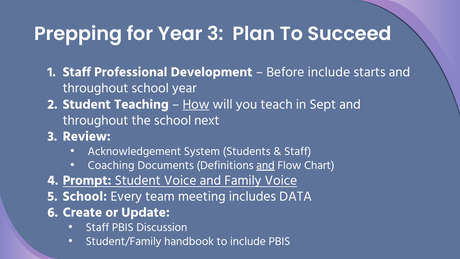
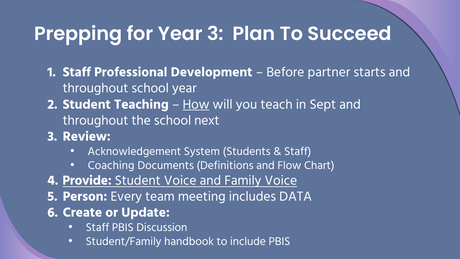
Before include: include -> partner
and at (265, 165) underline: present -> none
Prompt: Prompt -> Provide
School at (85, 196): School -> Person
